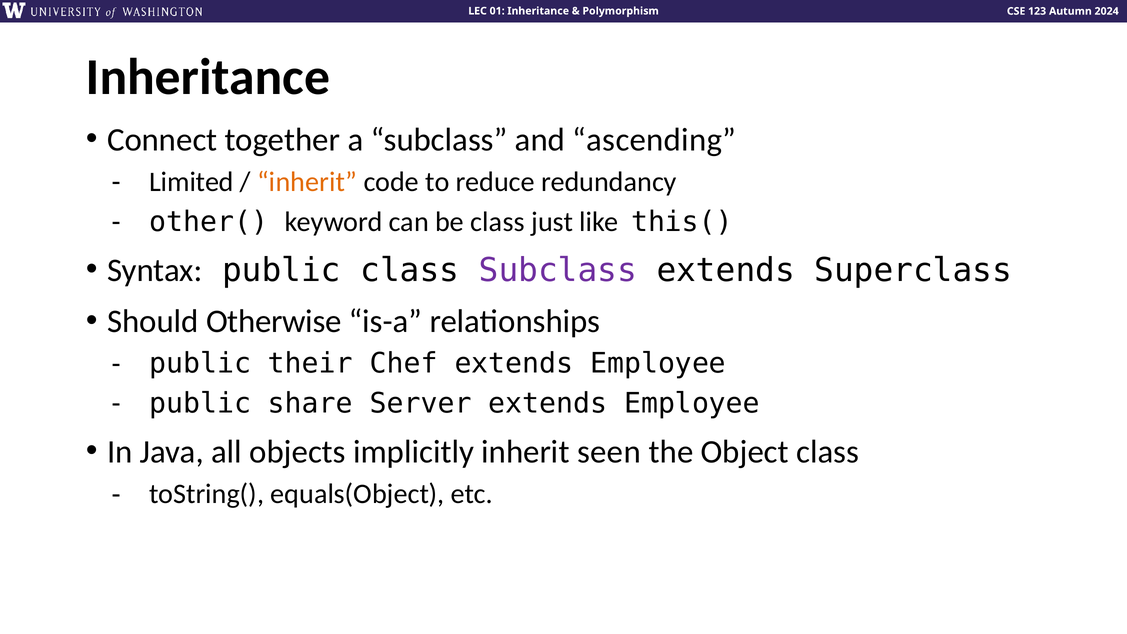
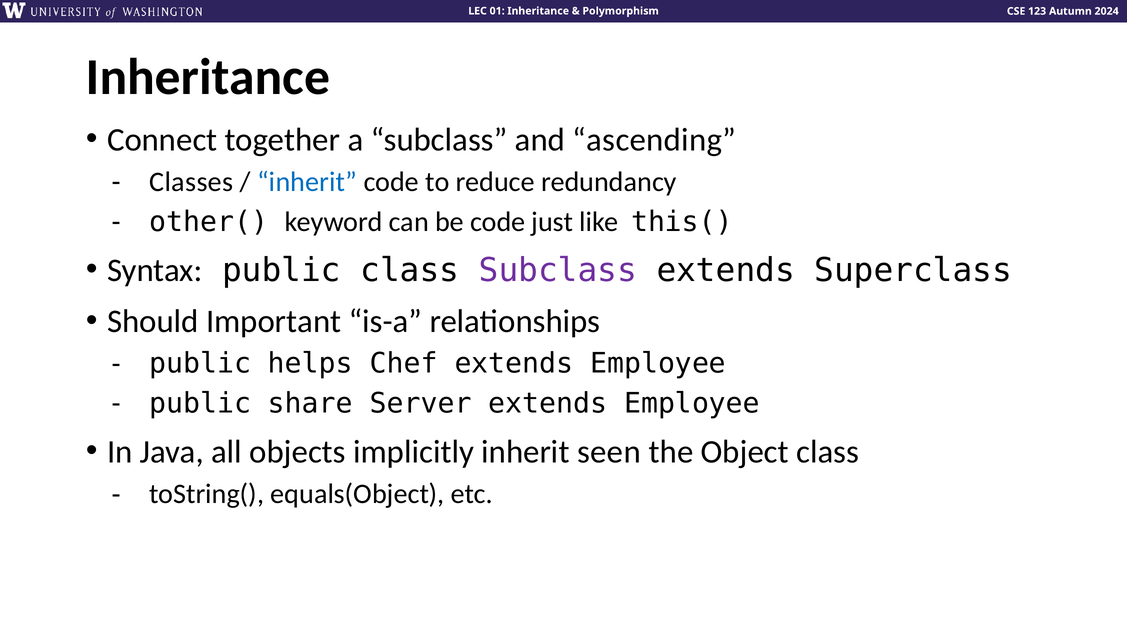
Limited: Limited -> Classes
inherit at (307, 182) colour: orange -> blue
be class: class -> code
Otherwise: Otherwise -> Important
their: their -> helps
